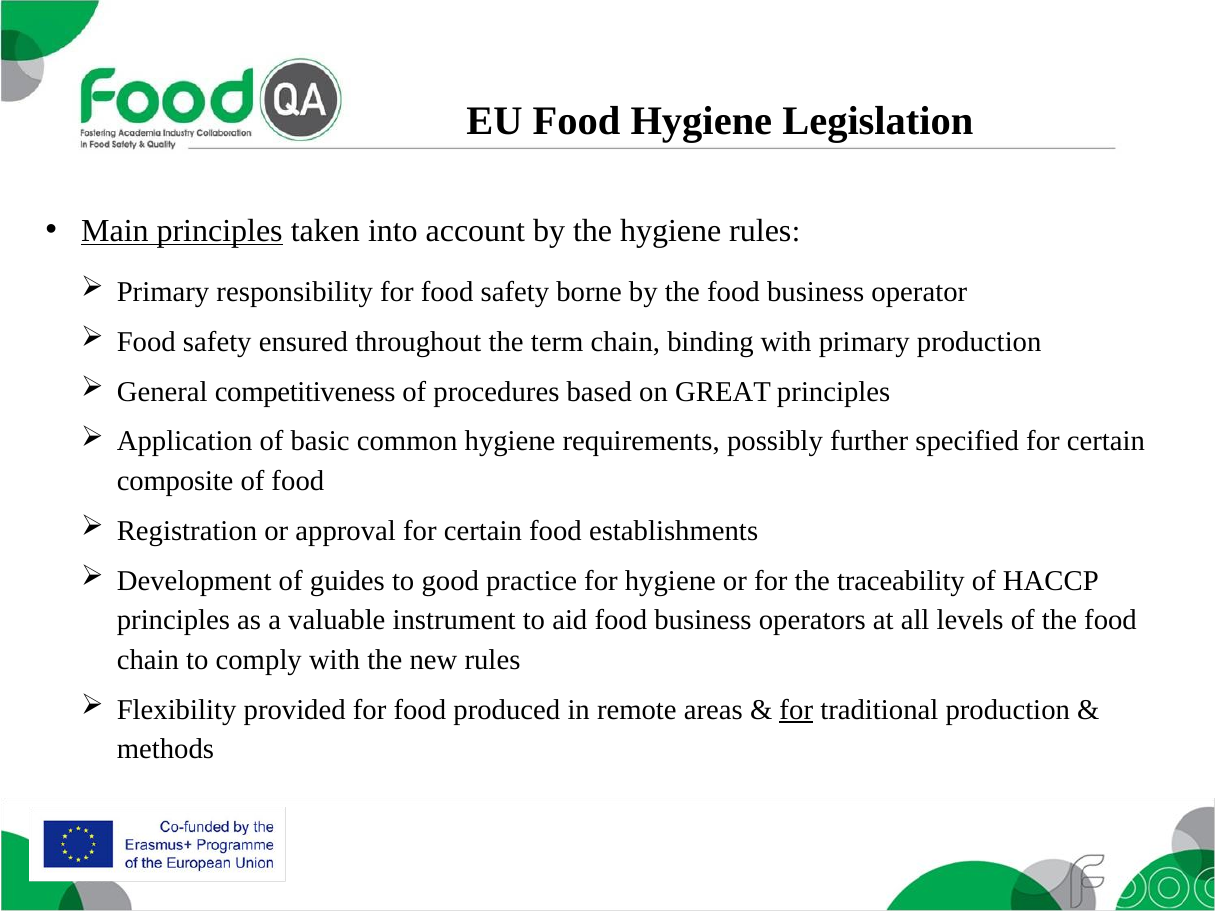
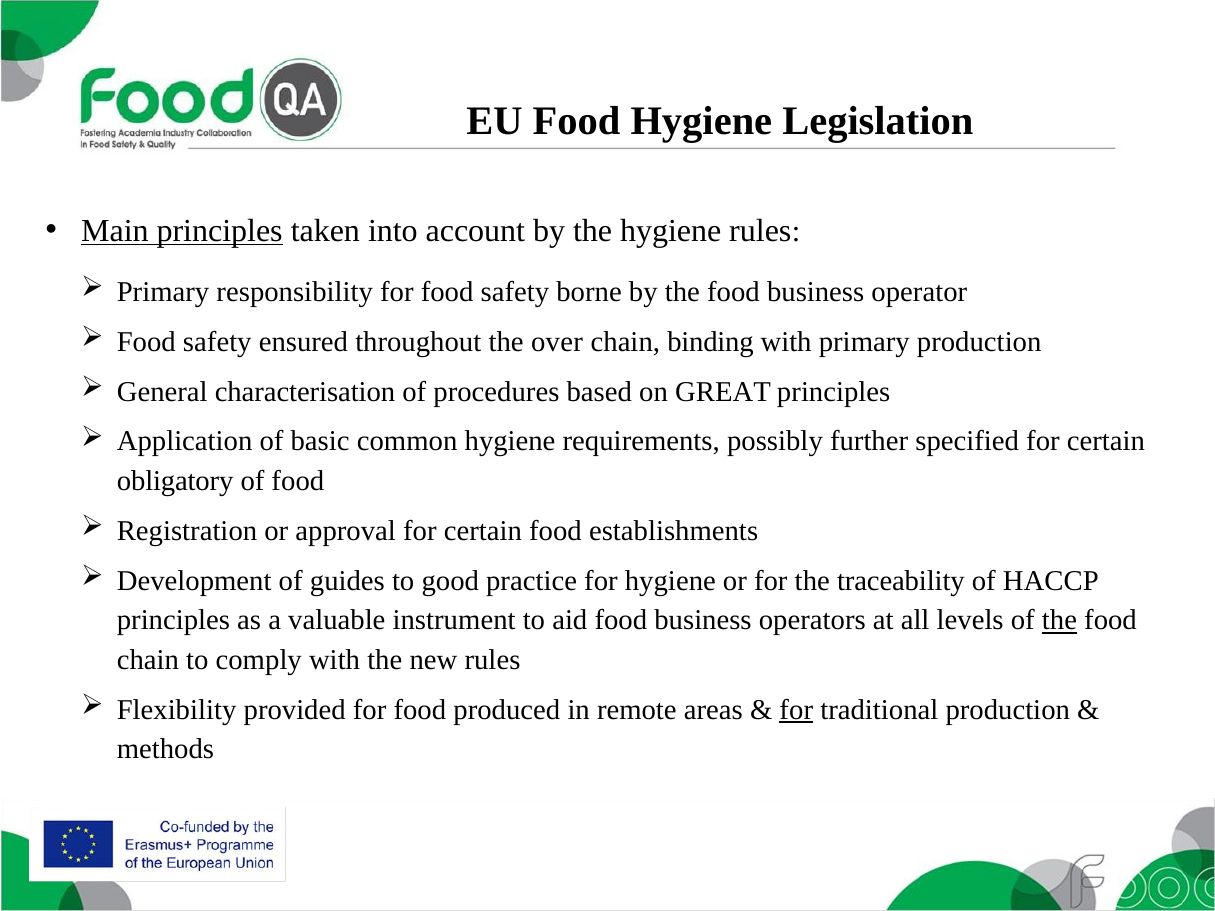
term: term -> over
competitiveness: competitiveness -> characterisation
composite: composite -> obligatory
the at (1059, 621) underline: none -> present
